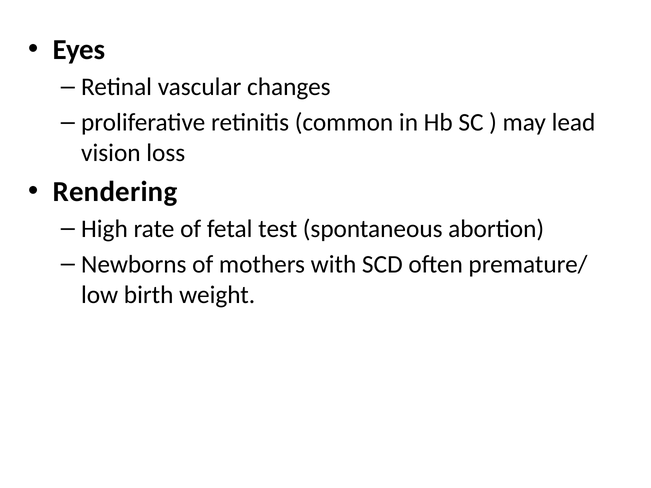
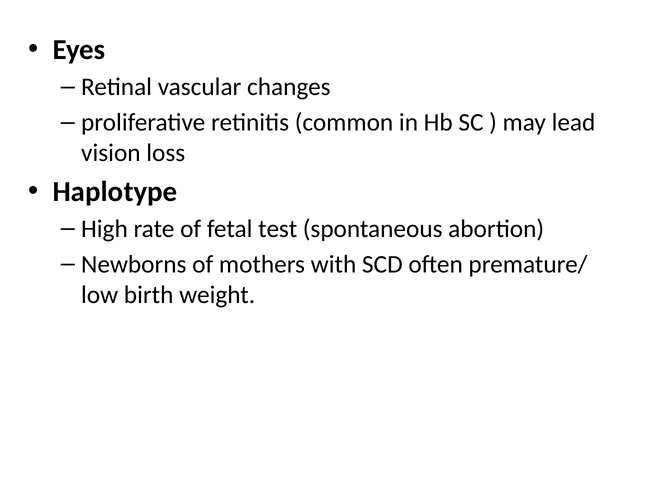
Rendering: Rendering -> Haplotype
